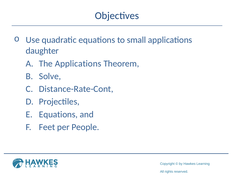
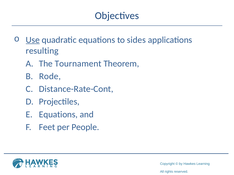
Use underline: none -> present
small: small -> sides
daughter: daughter -> resulting
The Applications: Applications -> Tournament
Solve: Solve -> Rode
